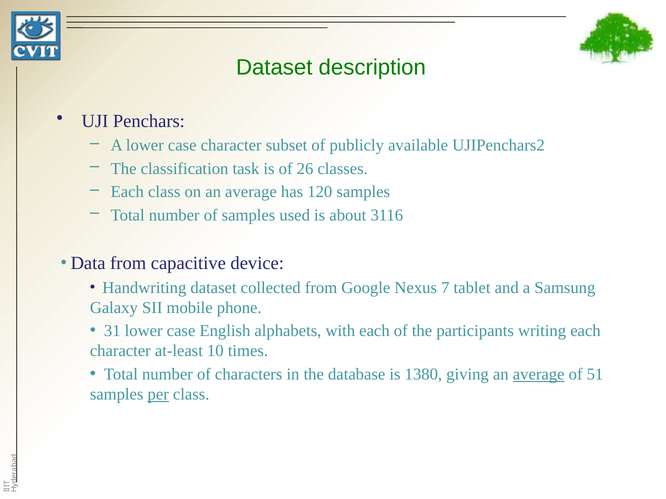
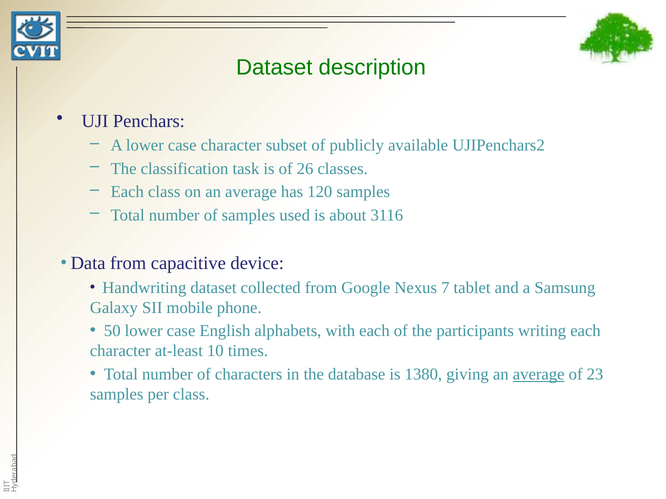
31: 31 -> 50
51: 51 -> 23
per underline: present -> none
